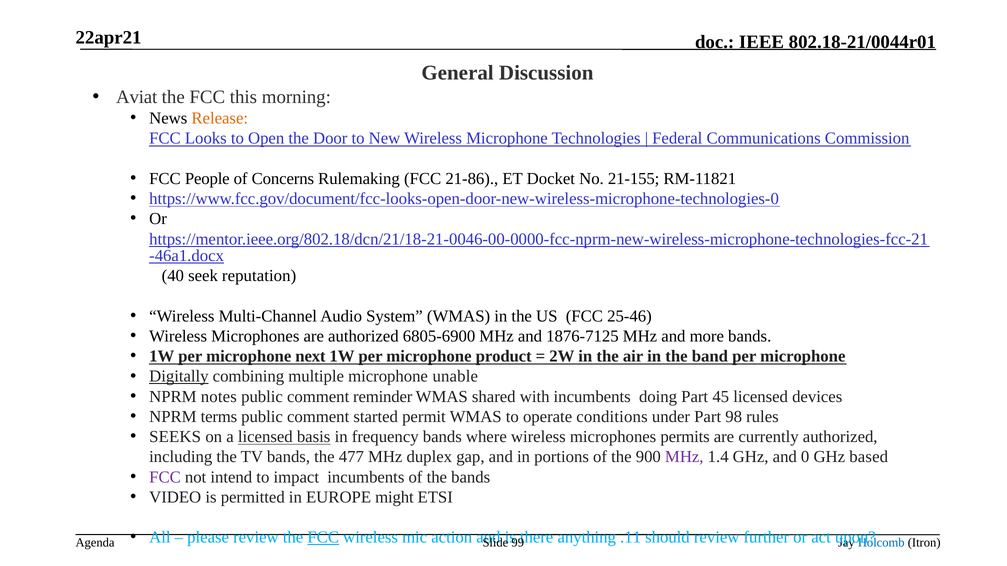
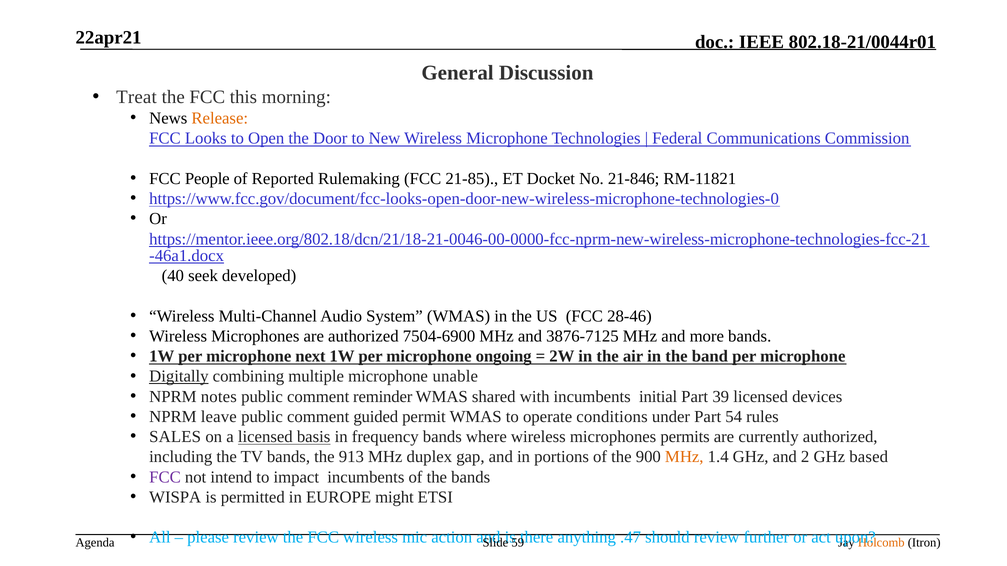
Aviat: Aviat -> Treat
Concerns: Concerns -> Reported
21-86: 21-86 -> 21-85
21-155: 21-155 -> 21-846
reputation: reputation -> developed
25-46: 25-46 -> 28-46
6805-6900: 6805-6900 -> 7504-6900
1876-7125: 1876-7125 -> 3876-7125
product: product -> ongoing
doing: doing -> initial
45: 45 -> 39
terms: terms -> leave
started: started -> guided
98: 98 -> 54
SEEKS: SEEKS -> SALES
477: 477 -> 913
MHz at (684, 457) colour: purple -> orange
0: 0 -> 2
VIDEO: VIDEO -> WISPA
FCC at (323, 538) underline: present -> none
.11: .11 -> .47
99: 99 -> 59
Holcomb colour: blue -> orange
